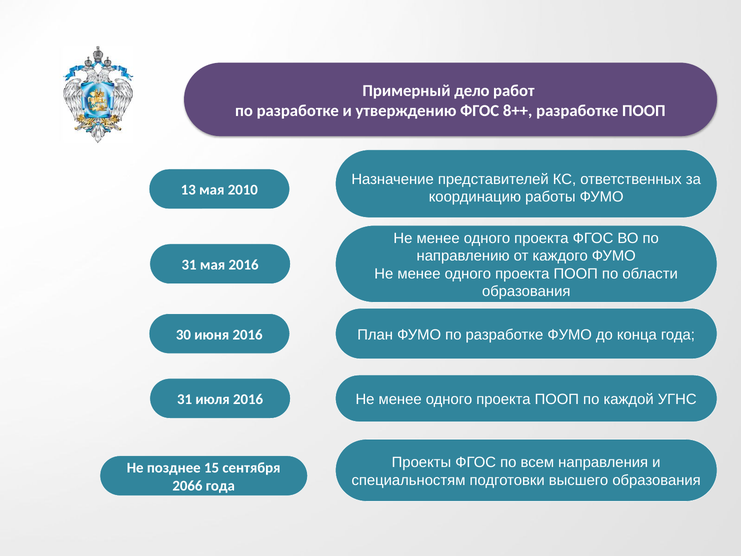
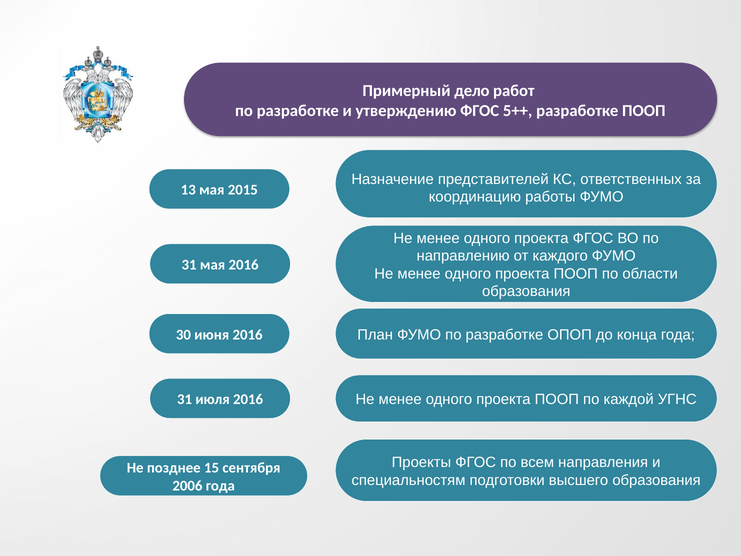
8++: 8++ -> 5++
2010: 2010 -> 2015
разработке ФУМО: ФУМО -> ОПОП
2066: 2066 -> 2006
